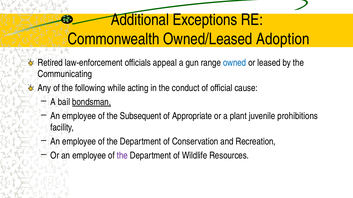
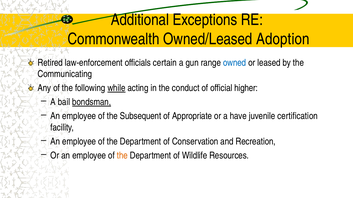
appeal: appeal -> certain
while underline: none -> present
cause: cause -> higher
plant: plant -> have
prohibitions: prohibitions -> certification
the at (122, 156) colour: purple -> orange
